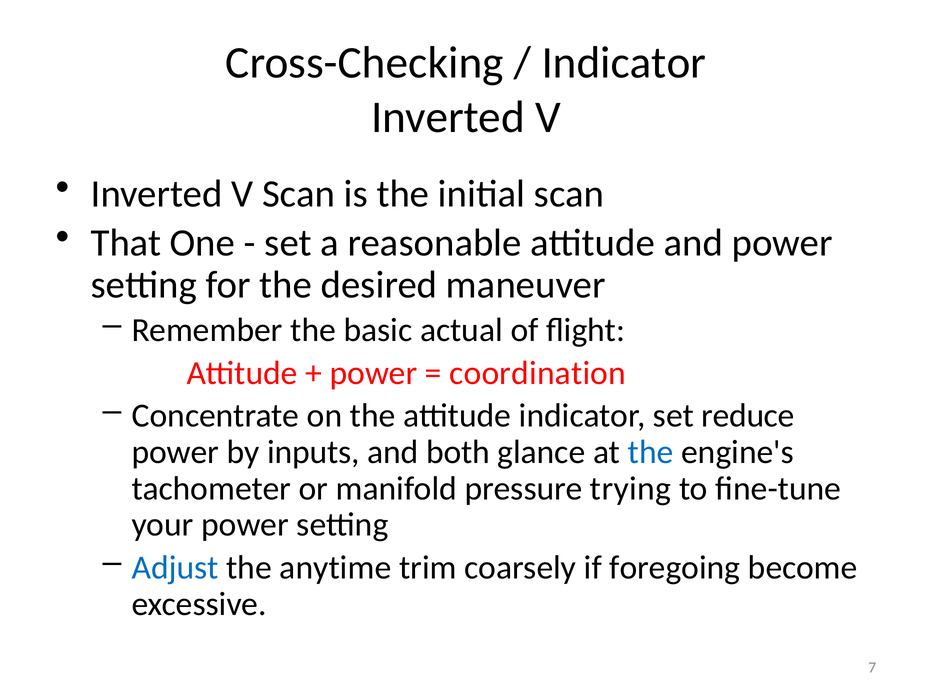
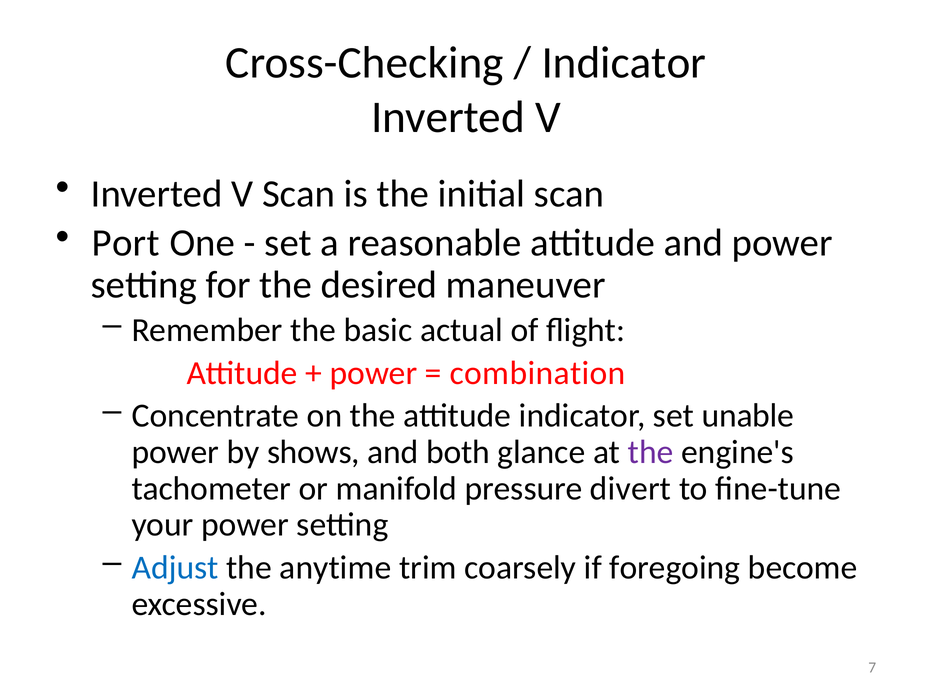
That: That -> Port
coordination: coordination -> combination
reduce: reduce -> unable
inputs: inputs -> shows
the at (651, 452) colour: blue -> purple
trying: trying -> divert
